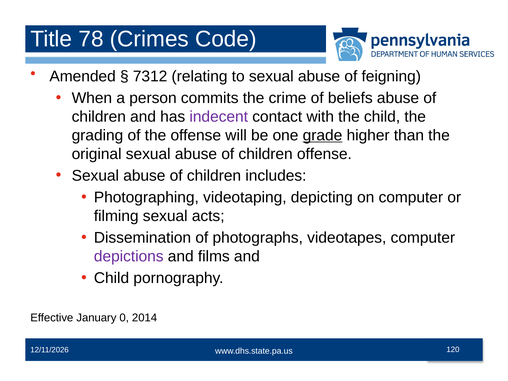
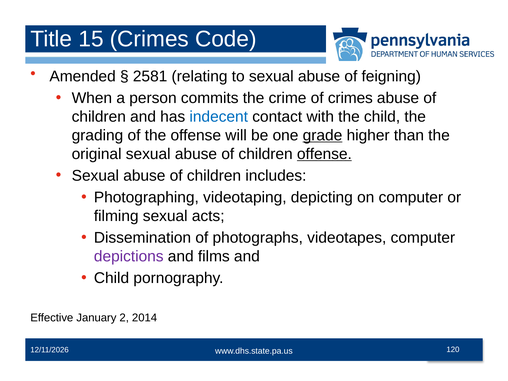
78: 78 -> 15
7312: 7312 -> 2581
of beliefs: beliefs -> crimes
indecent colour: purple -> blue
offense at (324, 154) underline: none -> present
0: 0 -> 2
